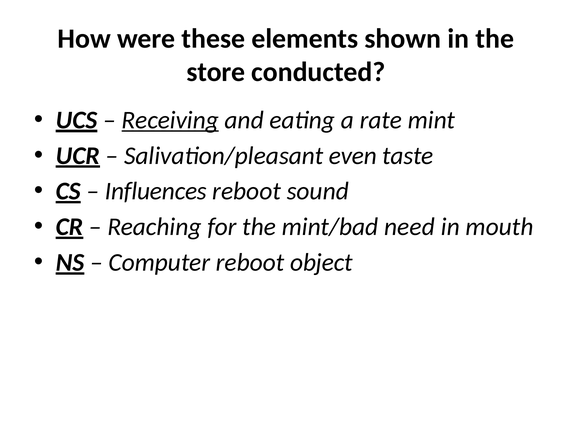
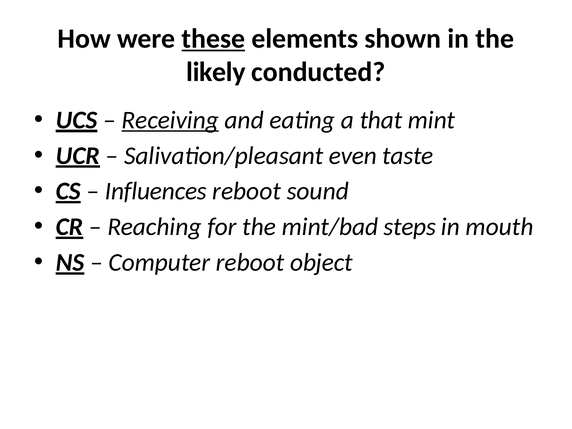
these underline: none -> present
store: store -> likely
rate: rate -> that
need: need -> steps
